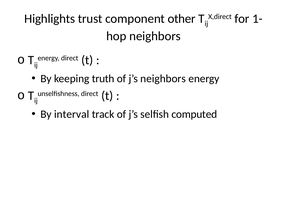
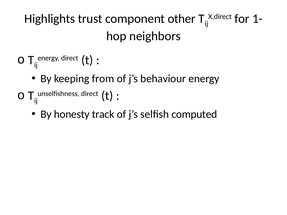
truth: truth -> from
j’s neighbors: neighbors -> behaviour
interval: interval -> honesty
